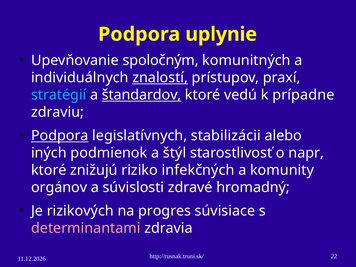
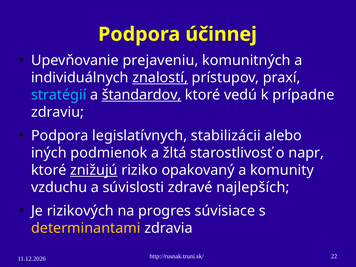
uplynie: uplynie -> účinnej
spoločným: spoločným -> prejaveniu
Podpora at (60, 136) underline: present -> none
štýl: štýl -> žltá
znižujú underline: none -> present
infekčných: infekčných -> opakovaný
orgánov: orgánov -> vzduchu
hromadný: hromadný -> najlepších
determinantami colour: pink -> yellow
